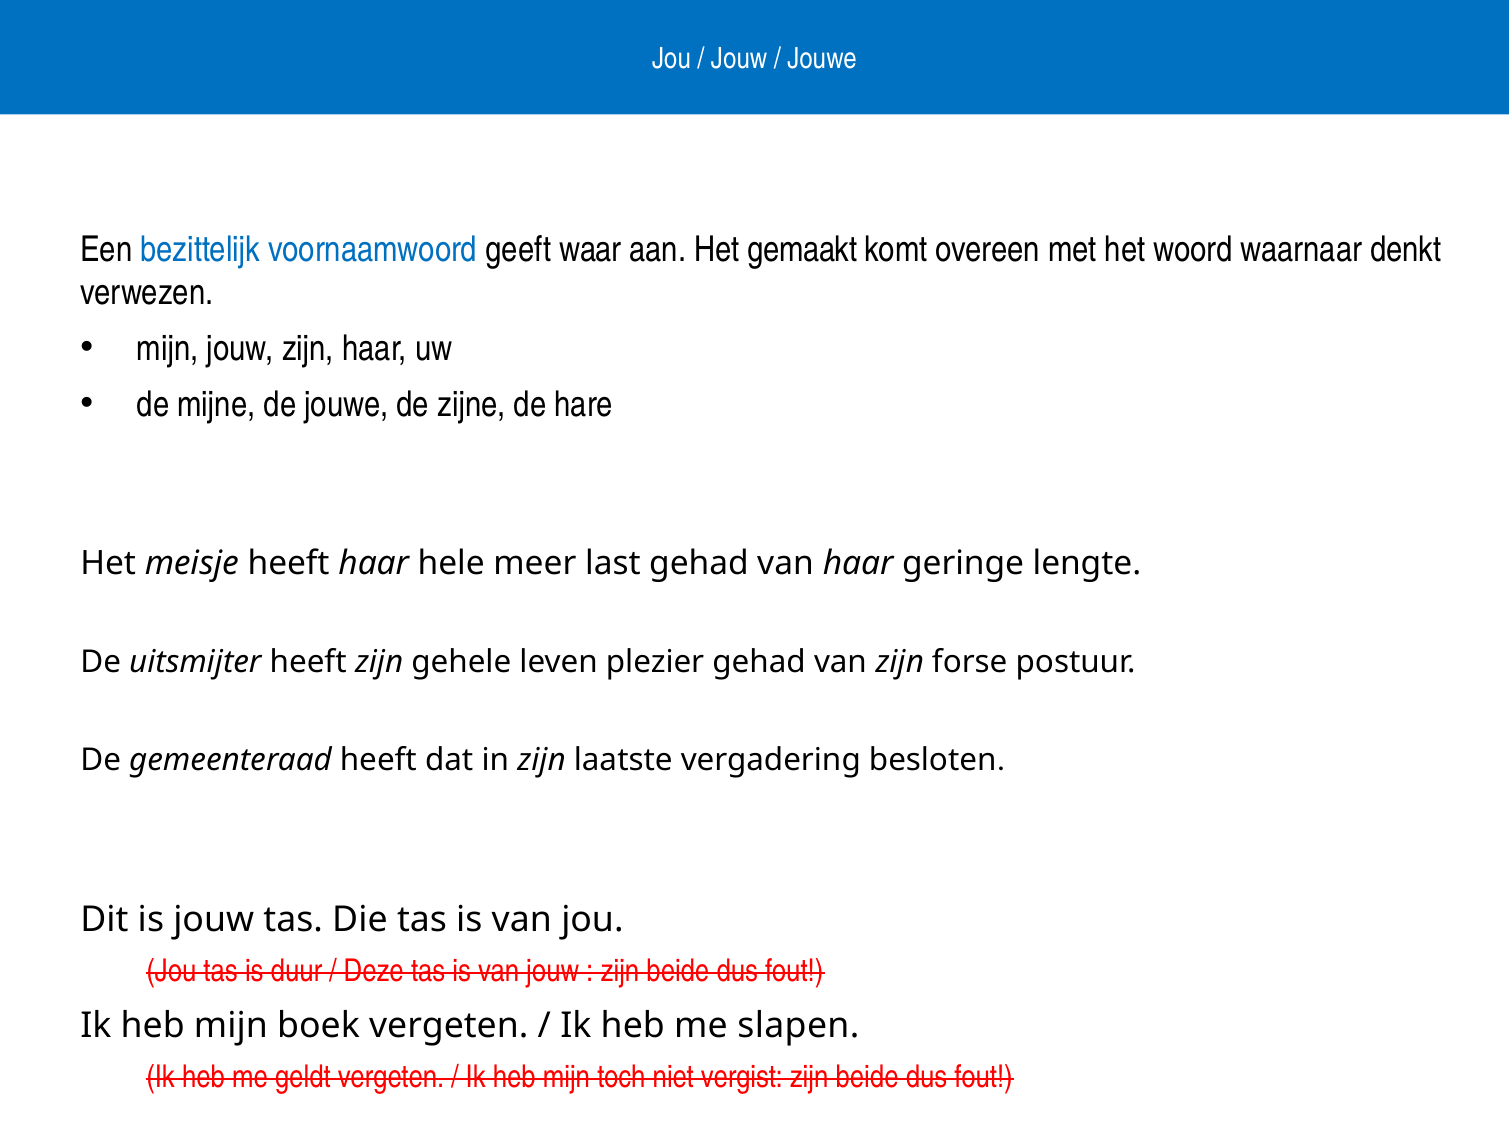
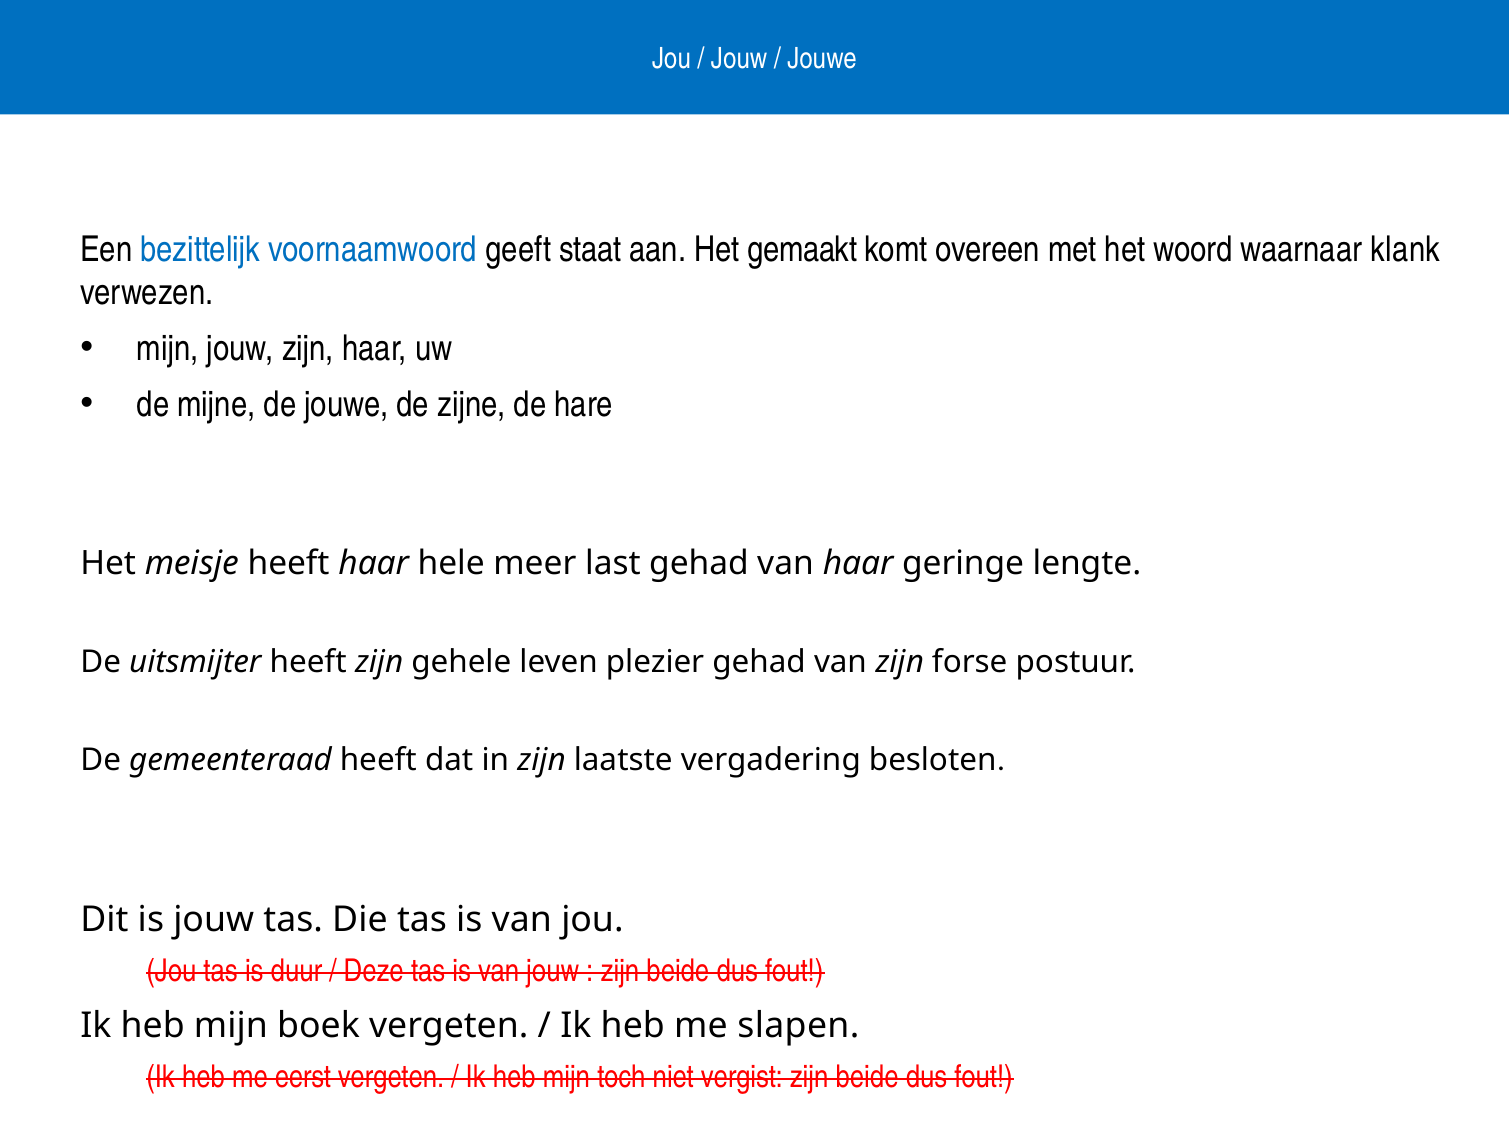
waar: waar -> staat
denkt: denkt -> klank
geldt: geldt -> eerst
